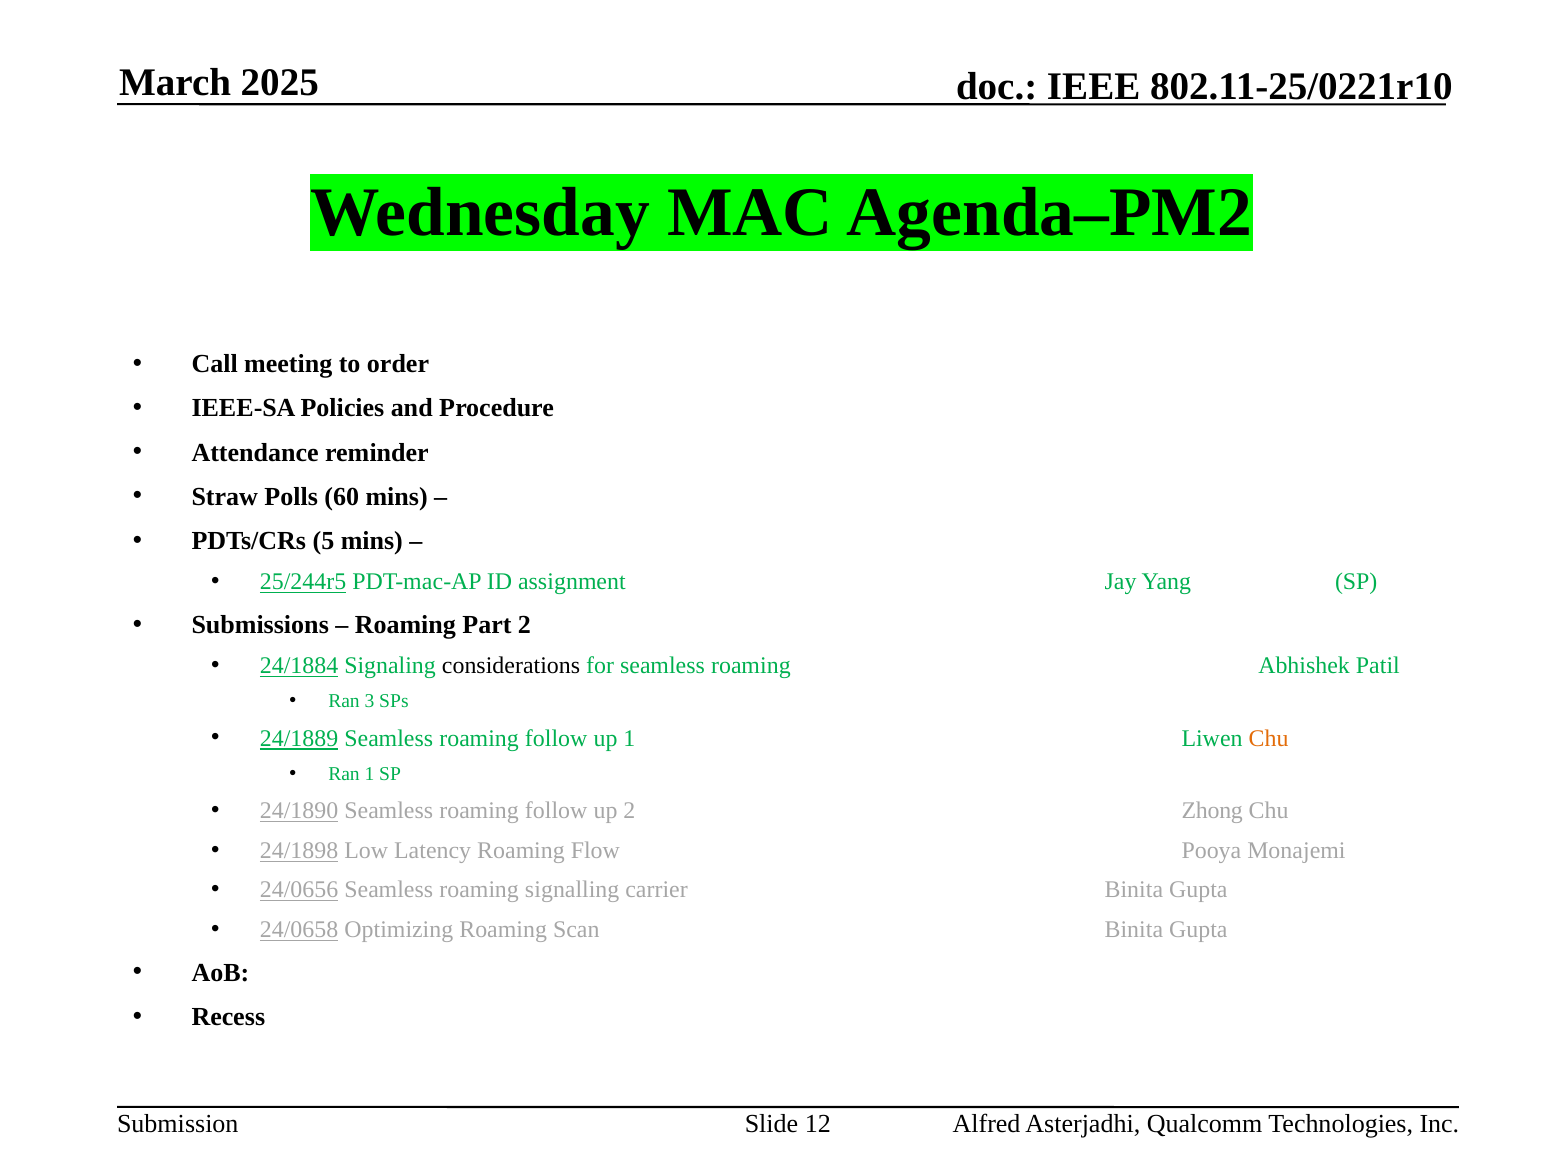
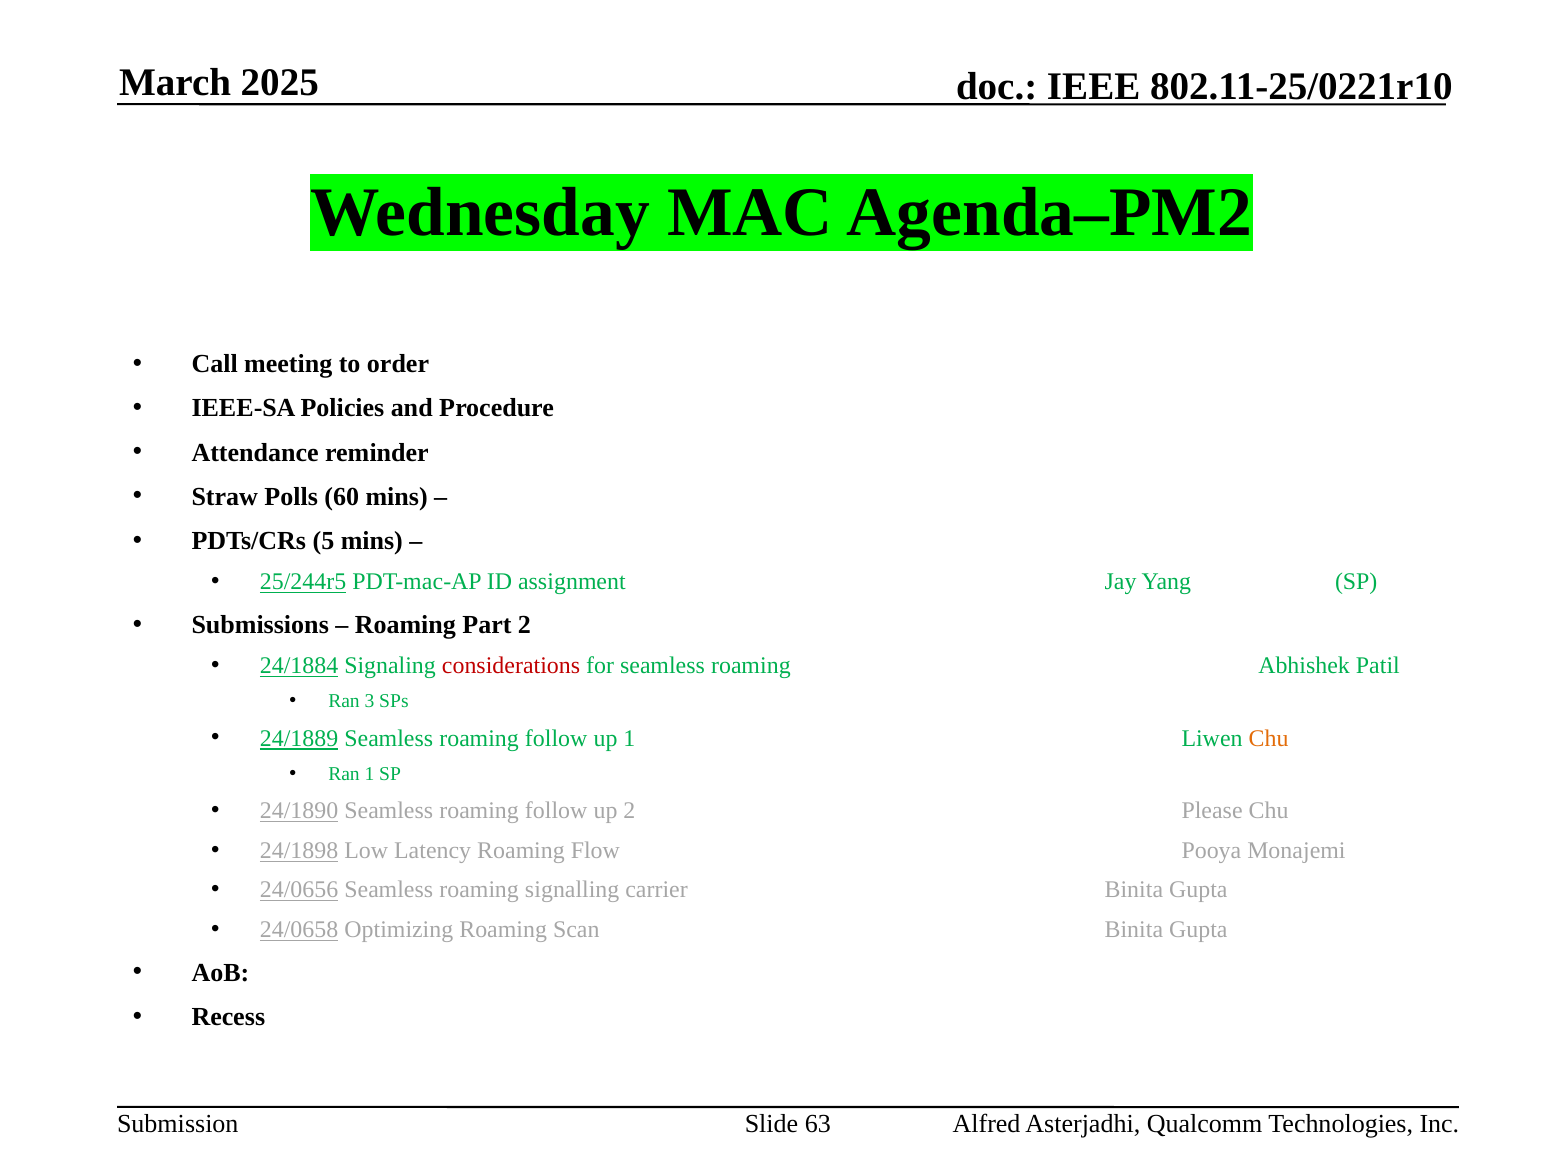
considerations colour: black -> red
Zhong: Zhong -> Please
12: 12 -> 63
